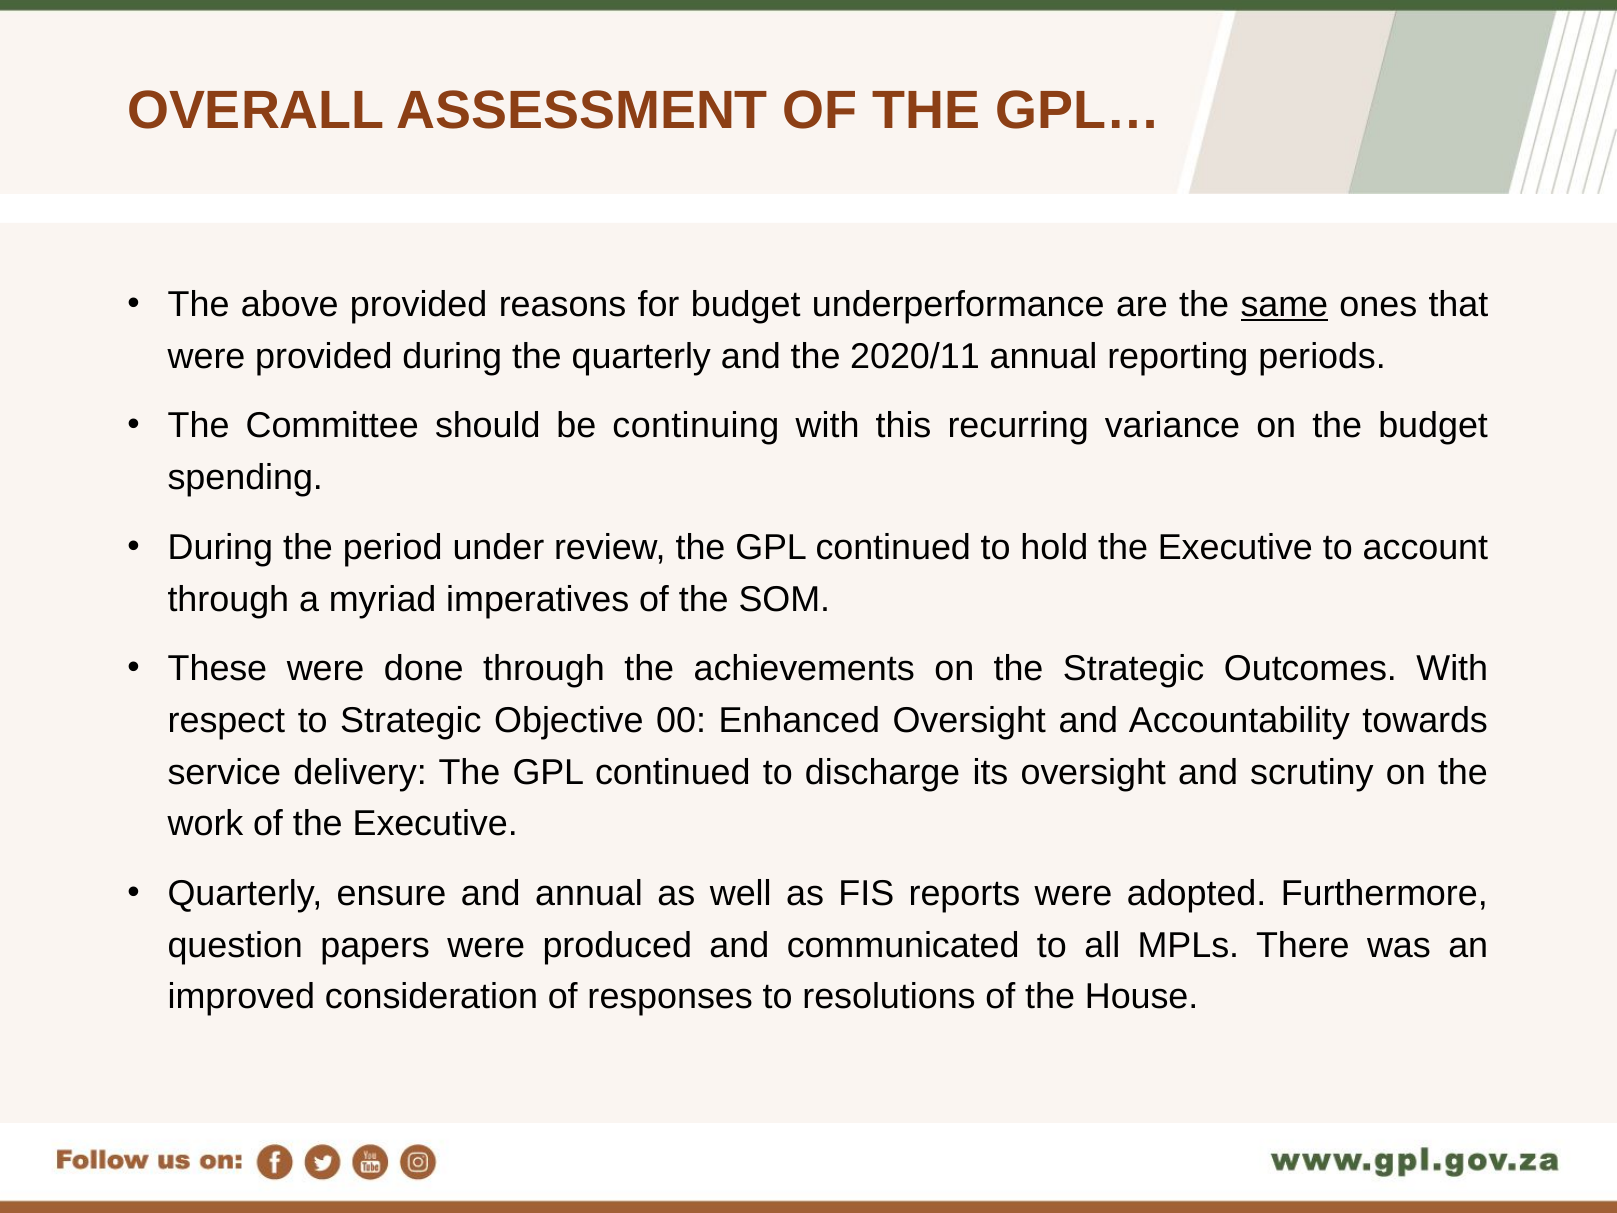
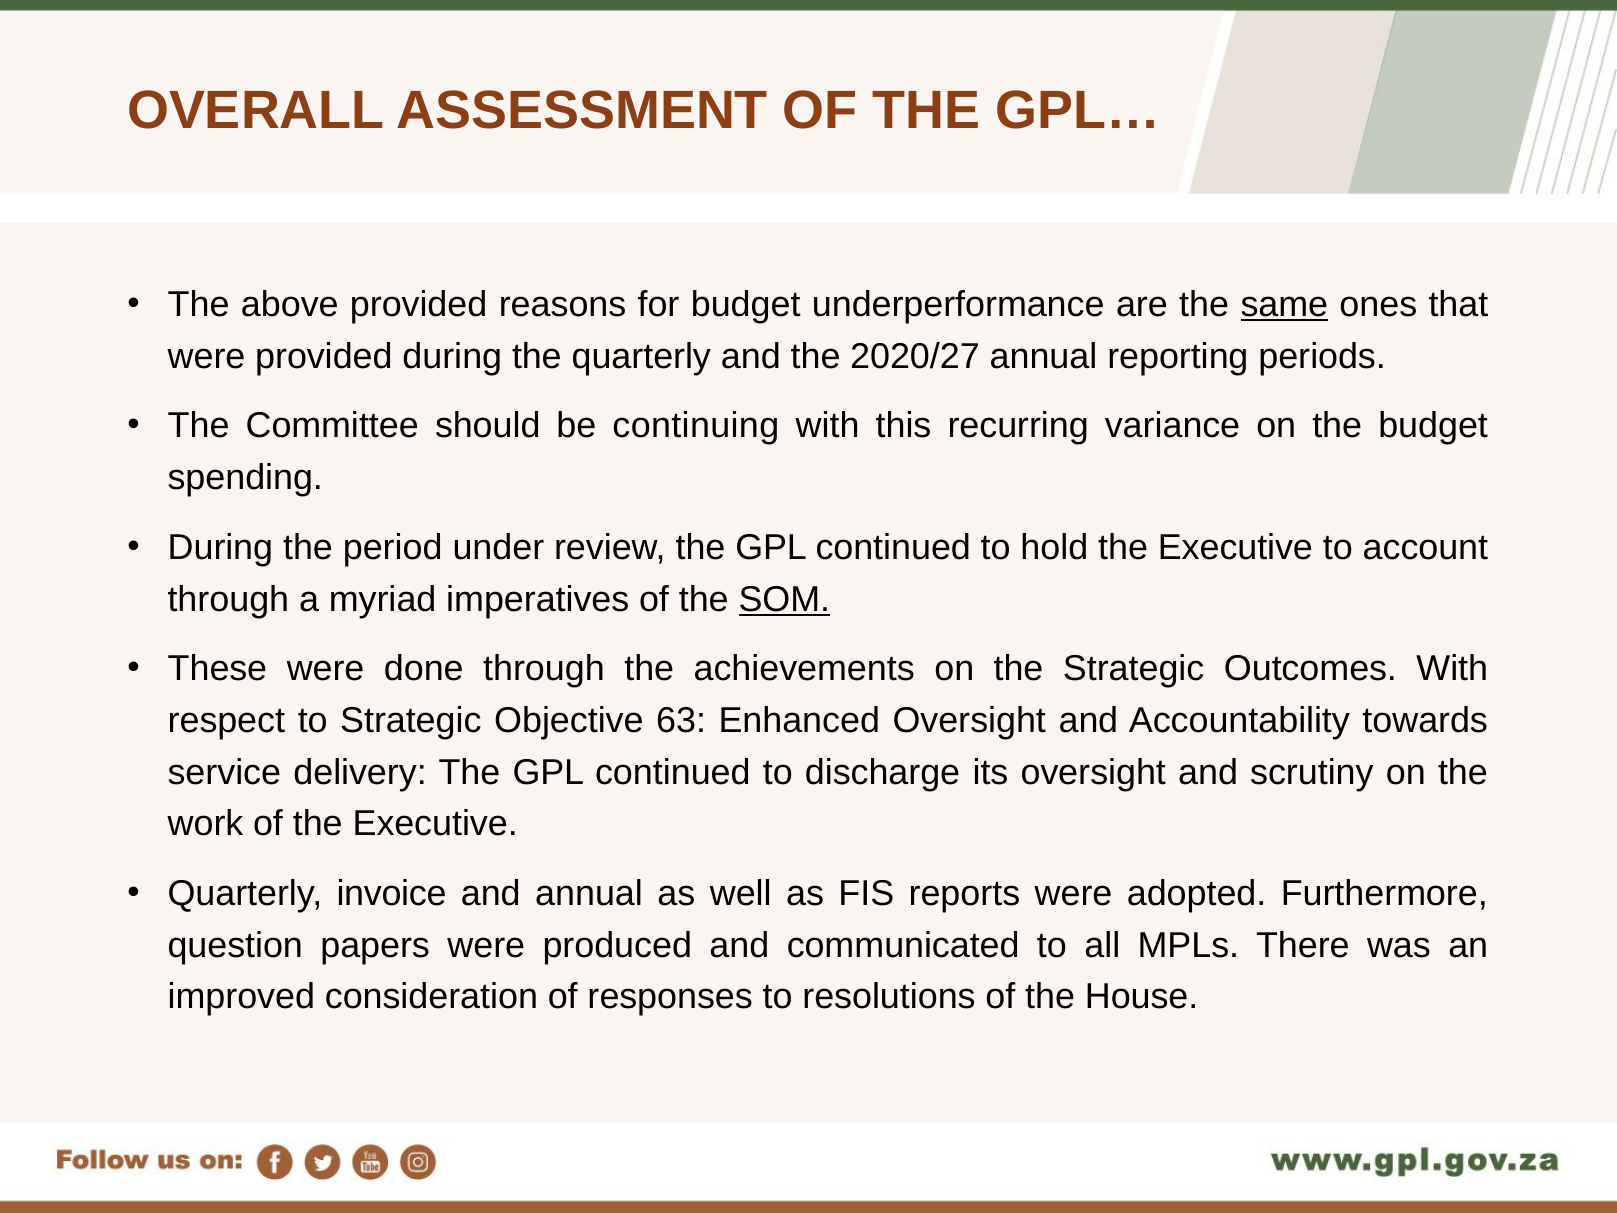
2020/11: 2020/11 -> 2020/27
SOM underline: none -> present
00: 00 -> 63
ensure: ensure -> invoice
